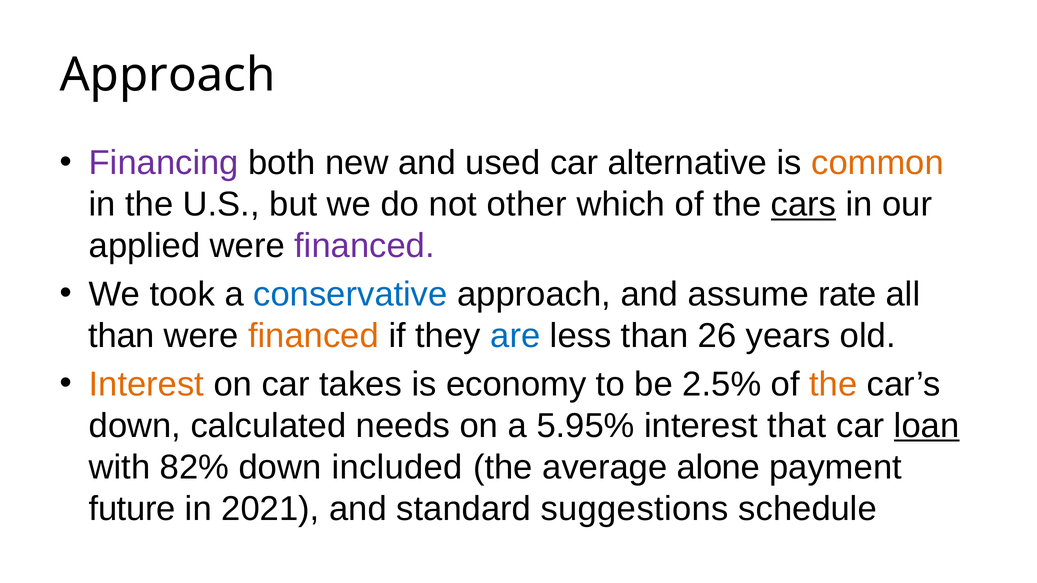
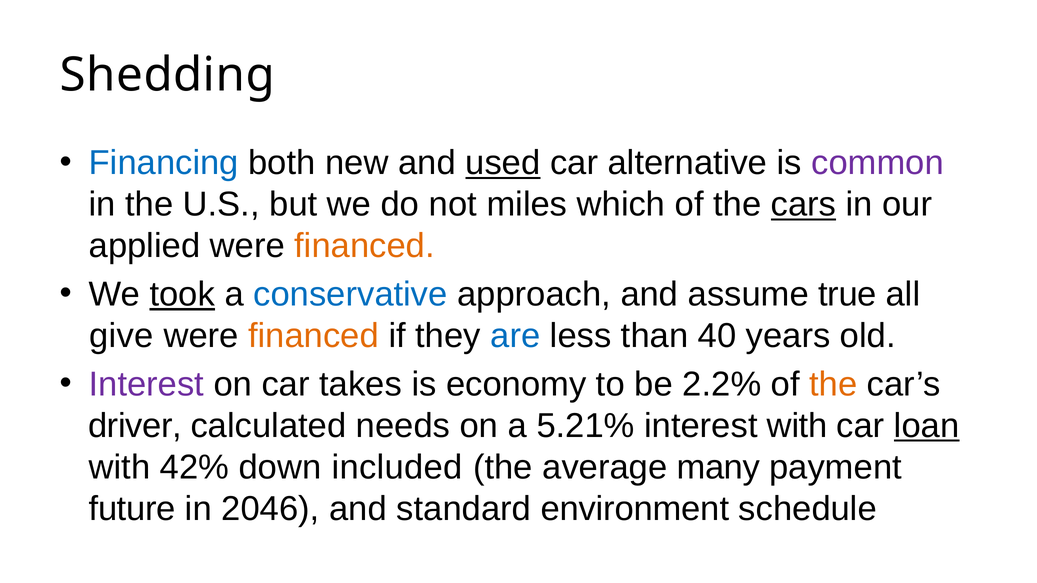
Approach at (168, 75): Approach -> Shedding
Financing colour: purple -> blue
used underline: none -> present
common colour: orange -> purple
other: other -> miles
financed at (365, 246) colour: purple -> orange
took underline: none -> present
rate: rate -> true
than at (122, 336): than -> give
26: 26 -> 40
Interest at (146, 384) colour: orange -> purple
2.5%: 2.5% -> 2.2%
down at (135, 426): down -> driver
5.95%: 5.95% -> 5.21%
interest that: that -> with
82%: 82% -> 42%
alone: alone -> many
2021: 2021 -> 2046
suggestions: suggestions -> environment
